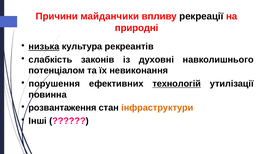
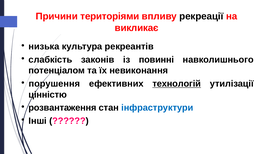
майданчики: майданчики -> територіями
природні: природні -> викликає
низька underline: present -> none
духовні: духовні -> повинні
повинна: повинна -> цінністю
інфраструктури colour: orange -> blue
